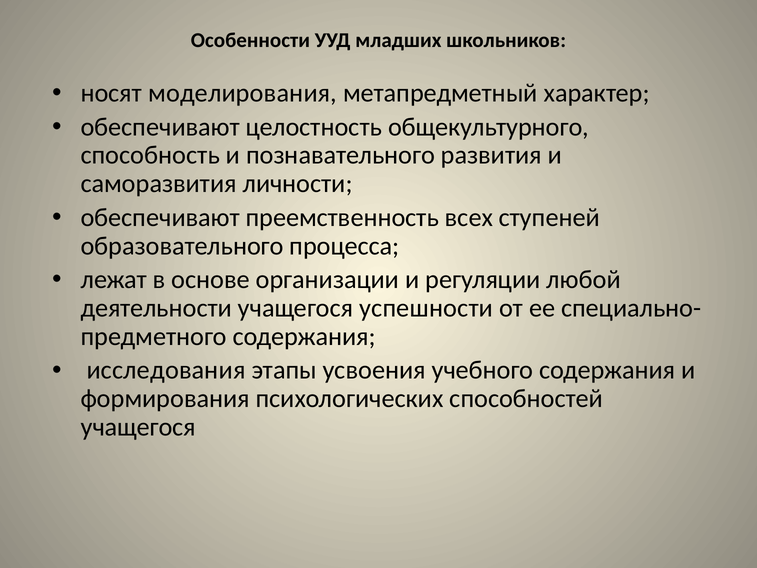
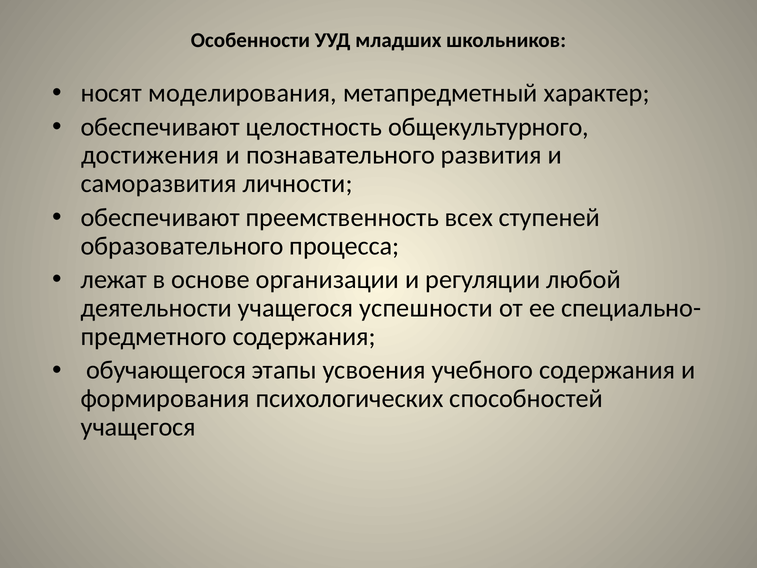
способность: способность -> достижения
исследования: исследования -> обучающегося
